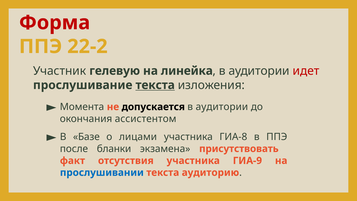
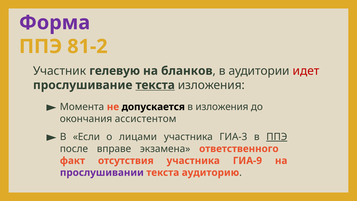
Форма colour: red -> purple
22-2: 22-2 -> 81-2
линейка: линейка -> бланков
аудитории at (222, 107): аудитории -> изложения
Базе: Базе -> Если
ГИА-8: ГИА-8 -> ГИА-3
ППЭ at (277, 137) underline: none -> present
бланки: бланки -> вправе
присутствовать: присутствовать -> ответственного
прослушивании colour: blue -> purple
